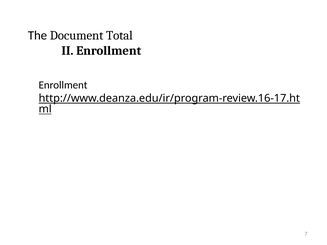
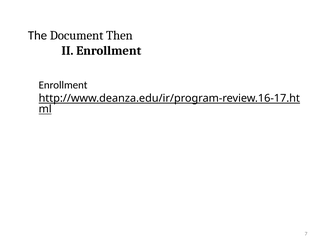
Total: Total -> Then
